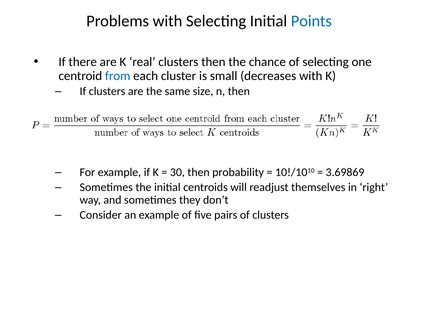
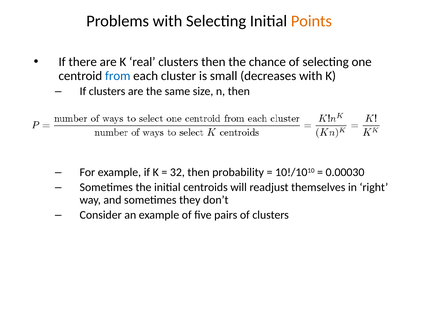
Points colour: blue -> orange
30: 30 -> 32
3.69869: 3.69869 -> 0.00030
